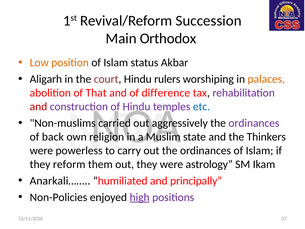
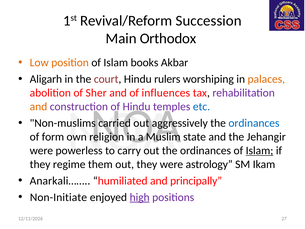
status: status -> books
That: That -> Sher
difference: difference -> influences
and at (38, 106) colour: red -> orange
ordinances at (254, 123) colour: purple -> blue
back: back -> form
Thinkers: Thinkers -> Jehangir
Islam at (260, 150) underline: none -> present
reform: reform -> regime
Non-Policies: Non-Policies -> Non-Initiate
